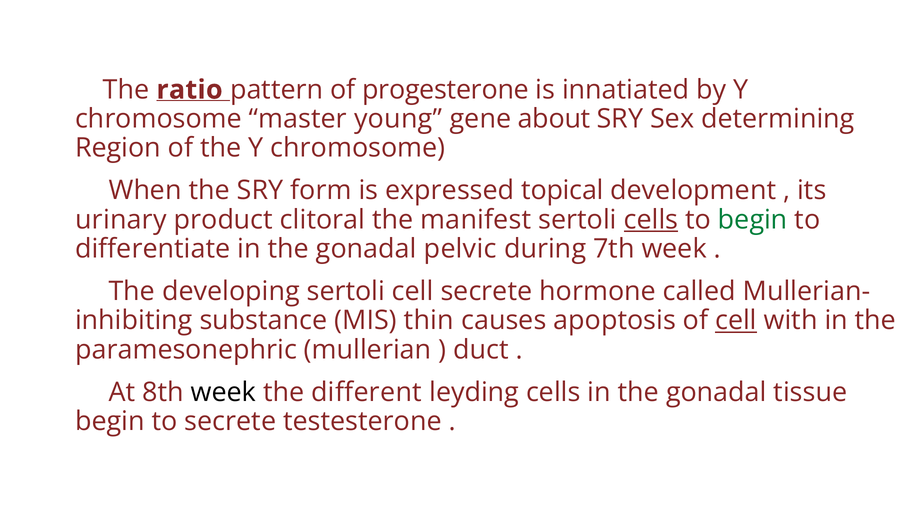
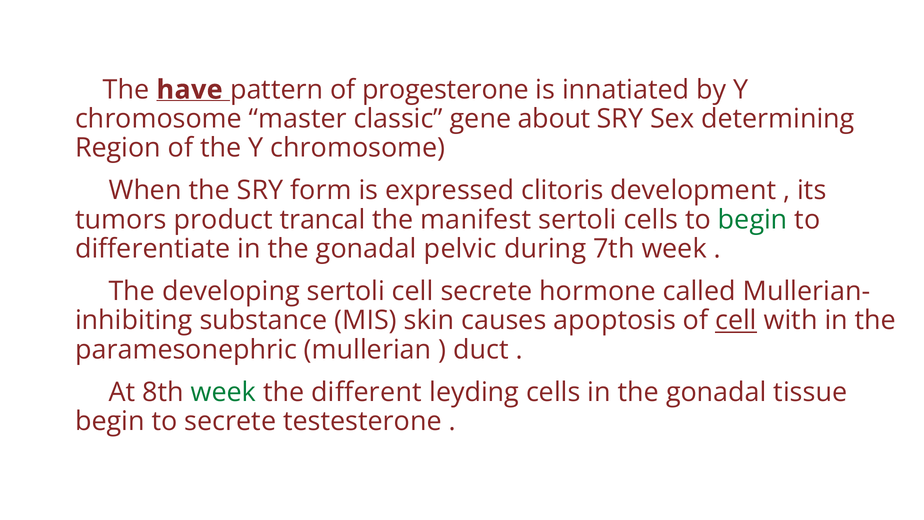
ratio: ratio -> have
young: young -> classic
topical: topical -> clitoris
urinary: urinary -> tumors
clitoral: clitoral -> trancal
cells at (651, 220) underline: present -> none
thin: thin -> skin
week at (223, 392) colour: black -> green
